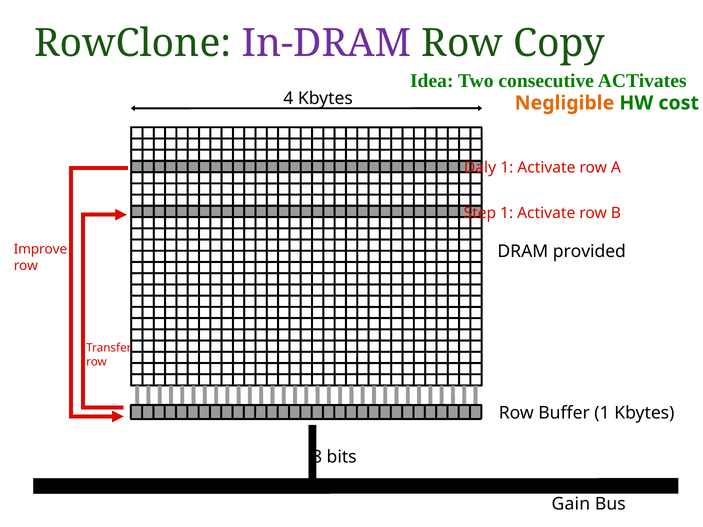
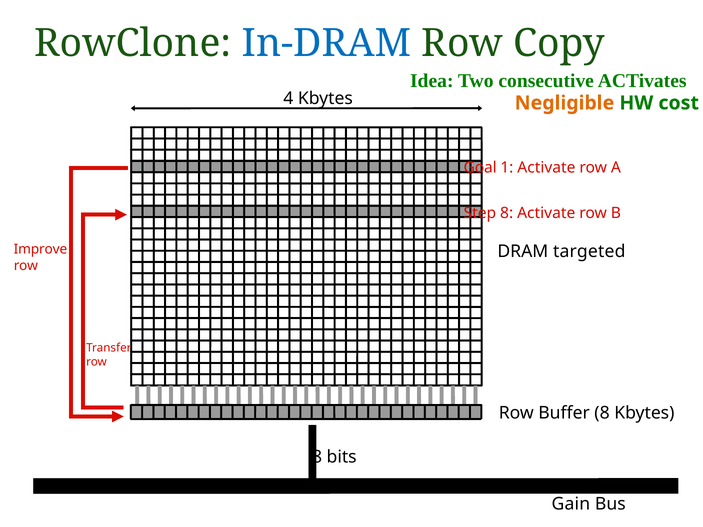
In-DRAM colour: purple -> blue
Daly: Daly -> Goal
Step 1: 1 -> 8
provided: provided -> targeted
Buffer 1: 1 -> 8
